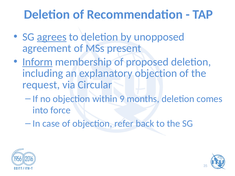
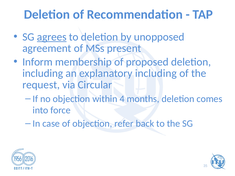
Inform underline: present -> none
explanatory objection: objection -> including
9: 9 -> 4
